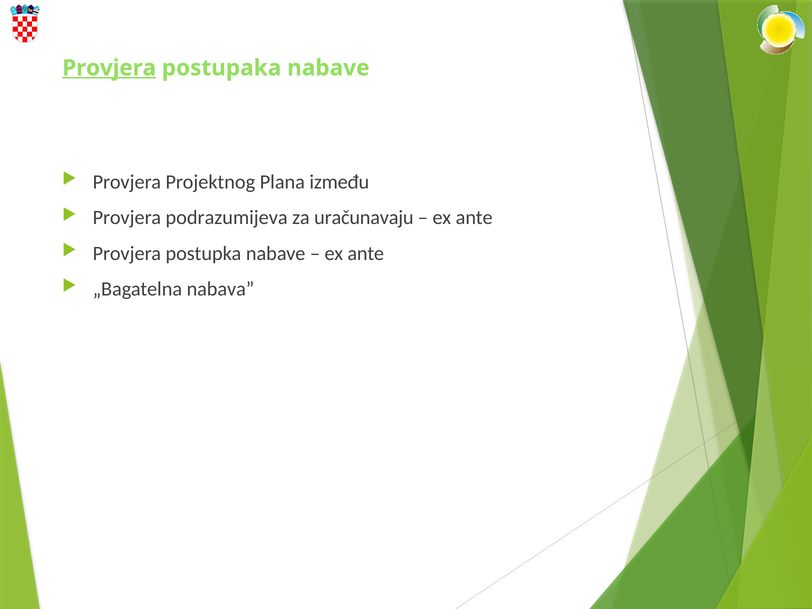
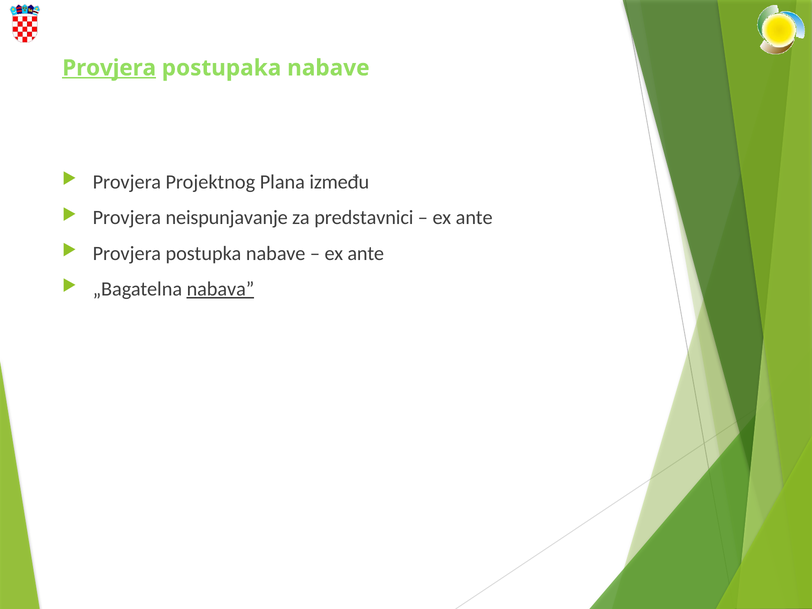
podrazumijeva: podrazumijeva -> neispunjavanje
uračunavaju: uračunavaju -> predstavnici
nabava underline: none -> present
